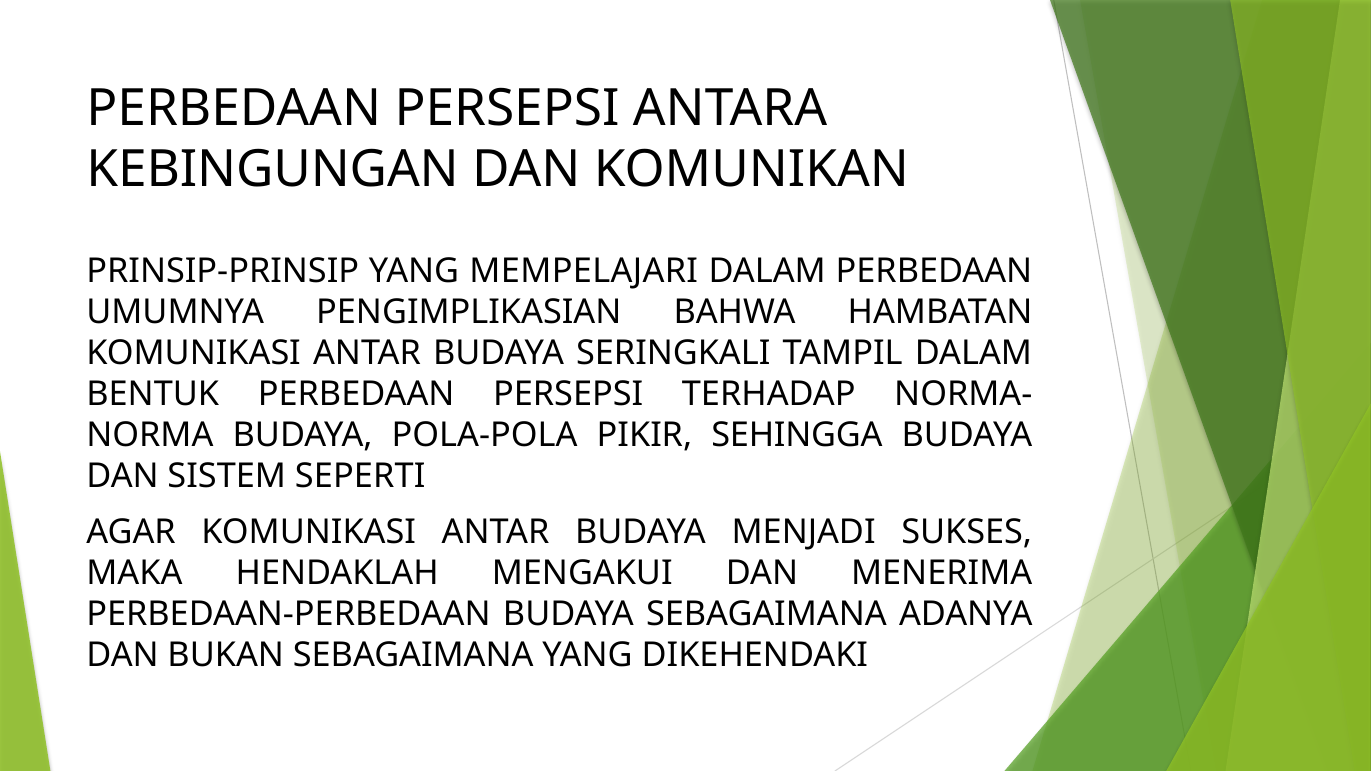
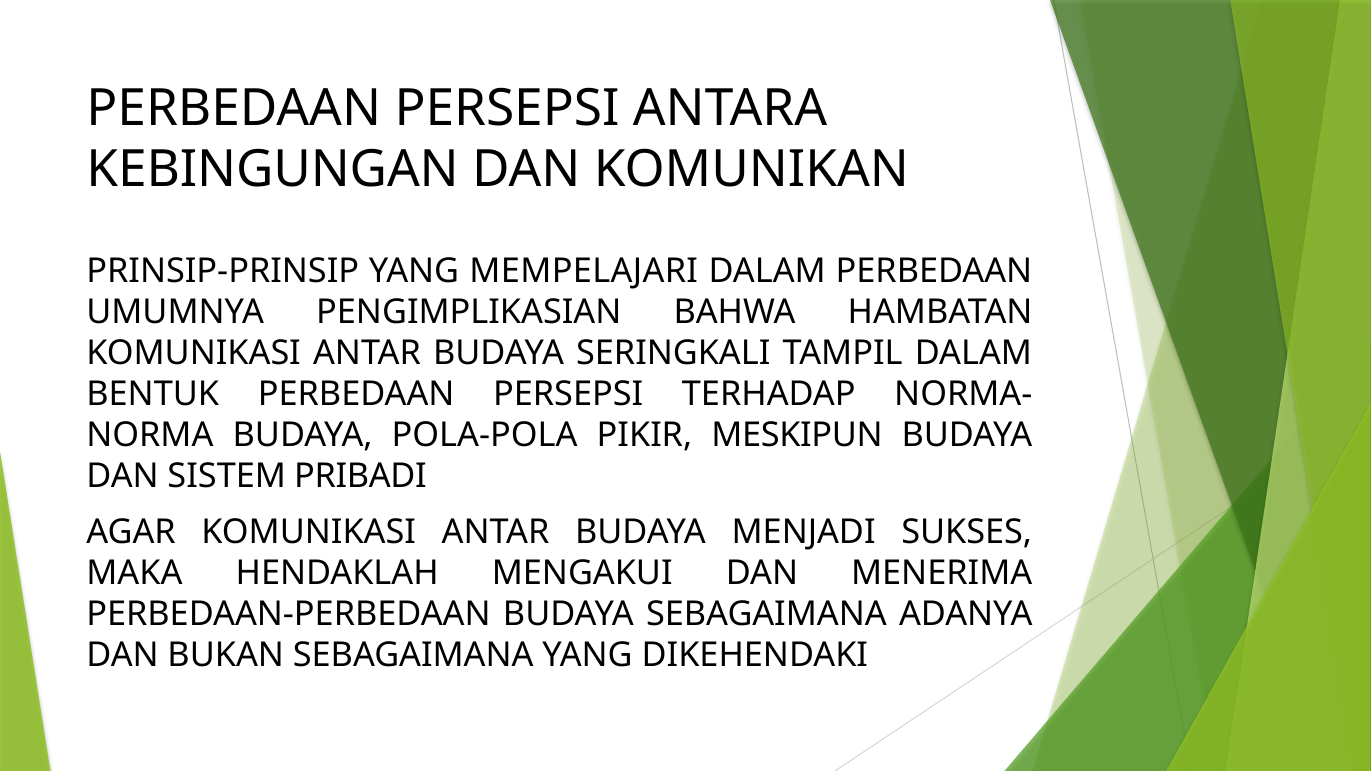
SEHINGGA: SEHINGGA -> MESKIPUN
SEPERTI: SEPERTI -> PRIBADI
